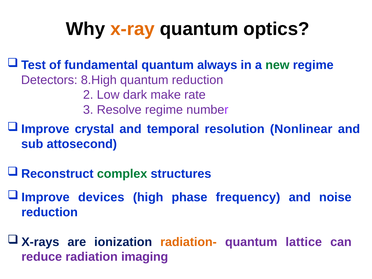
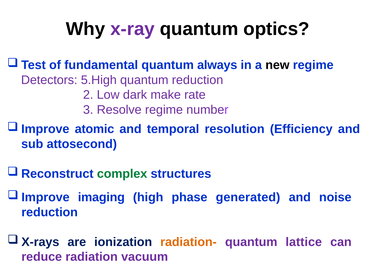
x-ray colour: orange -> purple
new colour: green -> black
8.High: 8.High -> 5.High
crystal: crystal -> atomic
Nonlinear: Nonlinear -> Efficiency
devices: devices -> imaging
frequency: frequency -> generated
imaging: imaging -> vacuum
